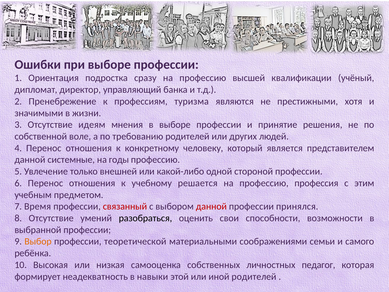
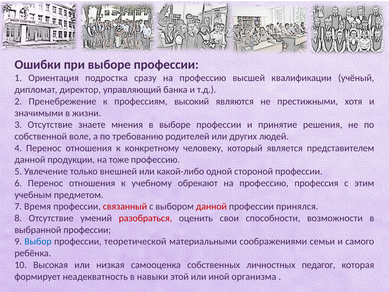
туризма: туризма -> высокий
идеям: идеям -> знаете
системные: системные -> продукции
годы: годы -> тоже
решается: решается -> обрекают
разобраться colour: black -> red
Выбор colour: orange -> blue
иной родителей: родителей -> организма
